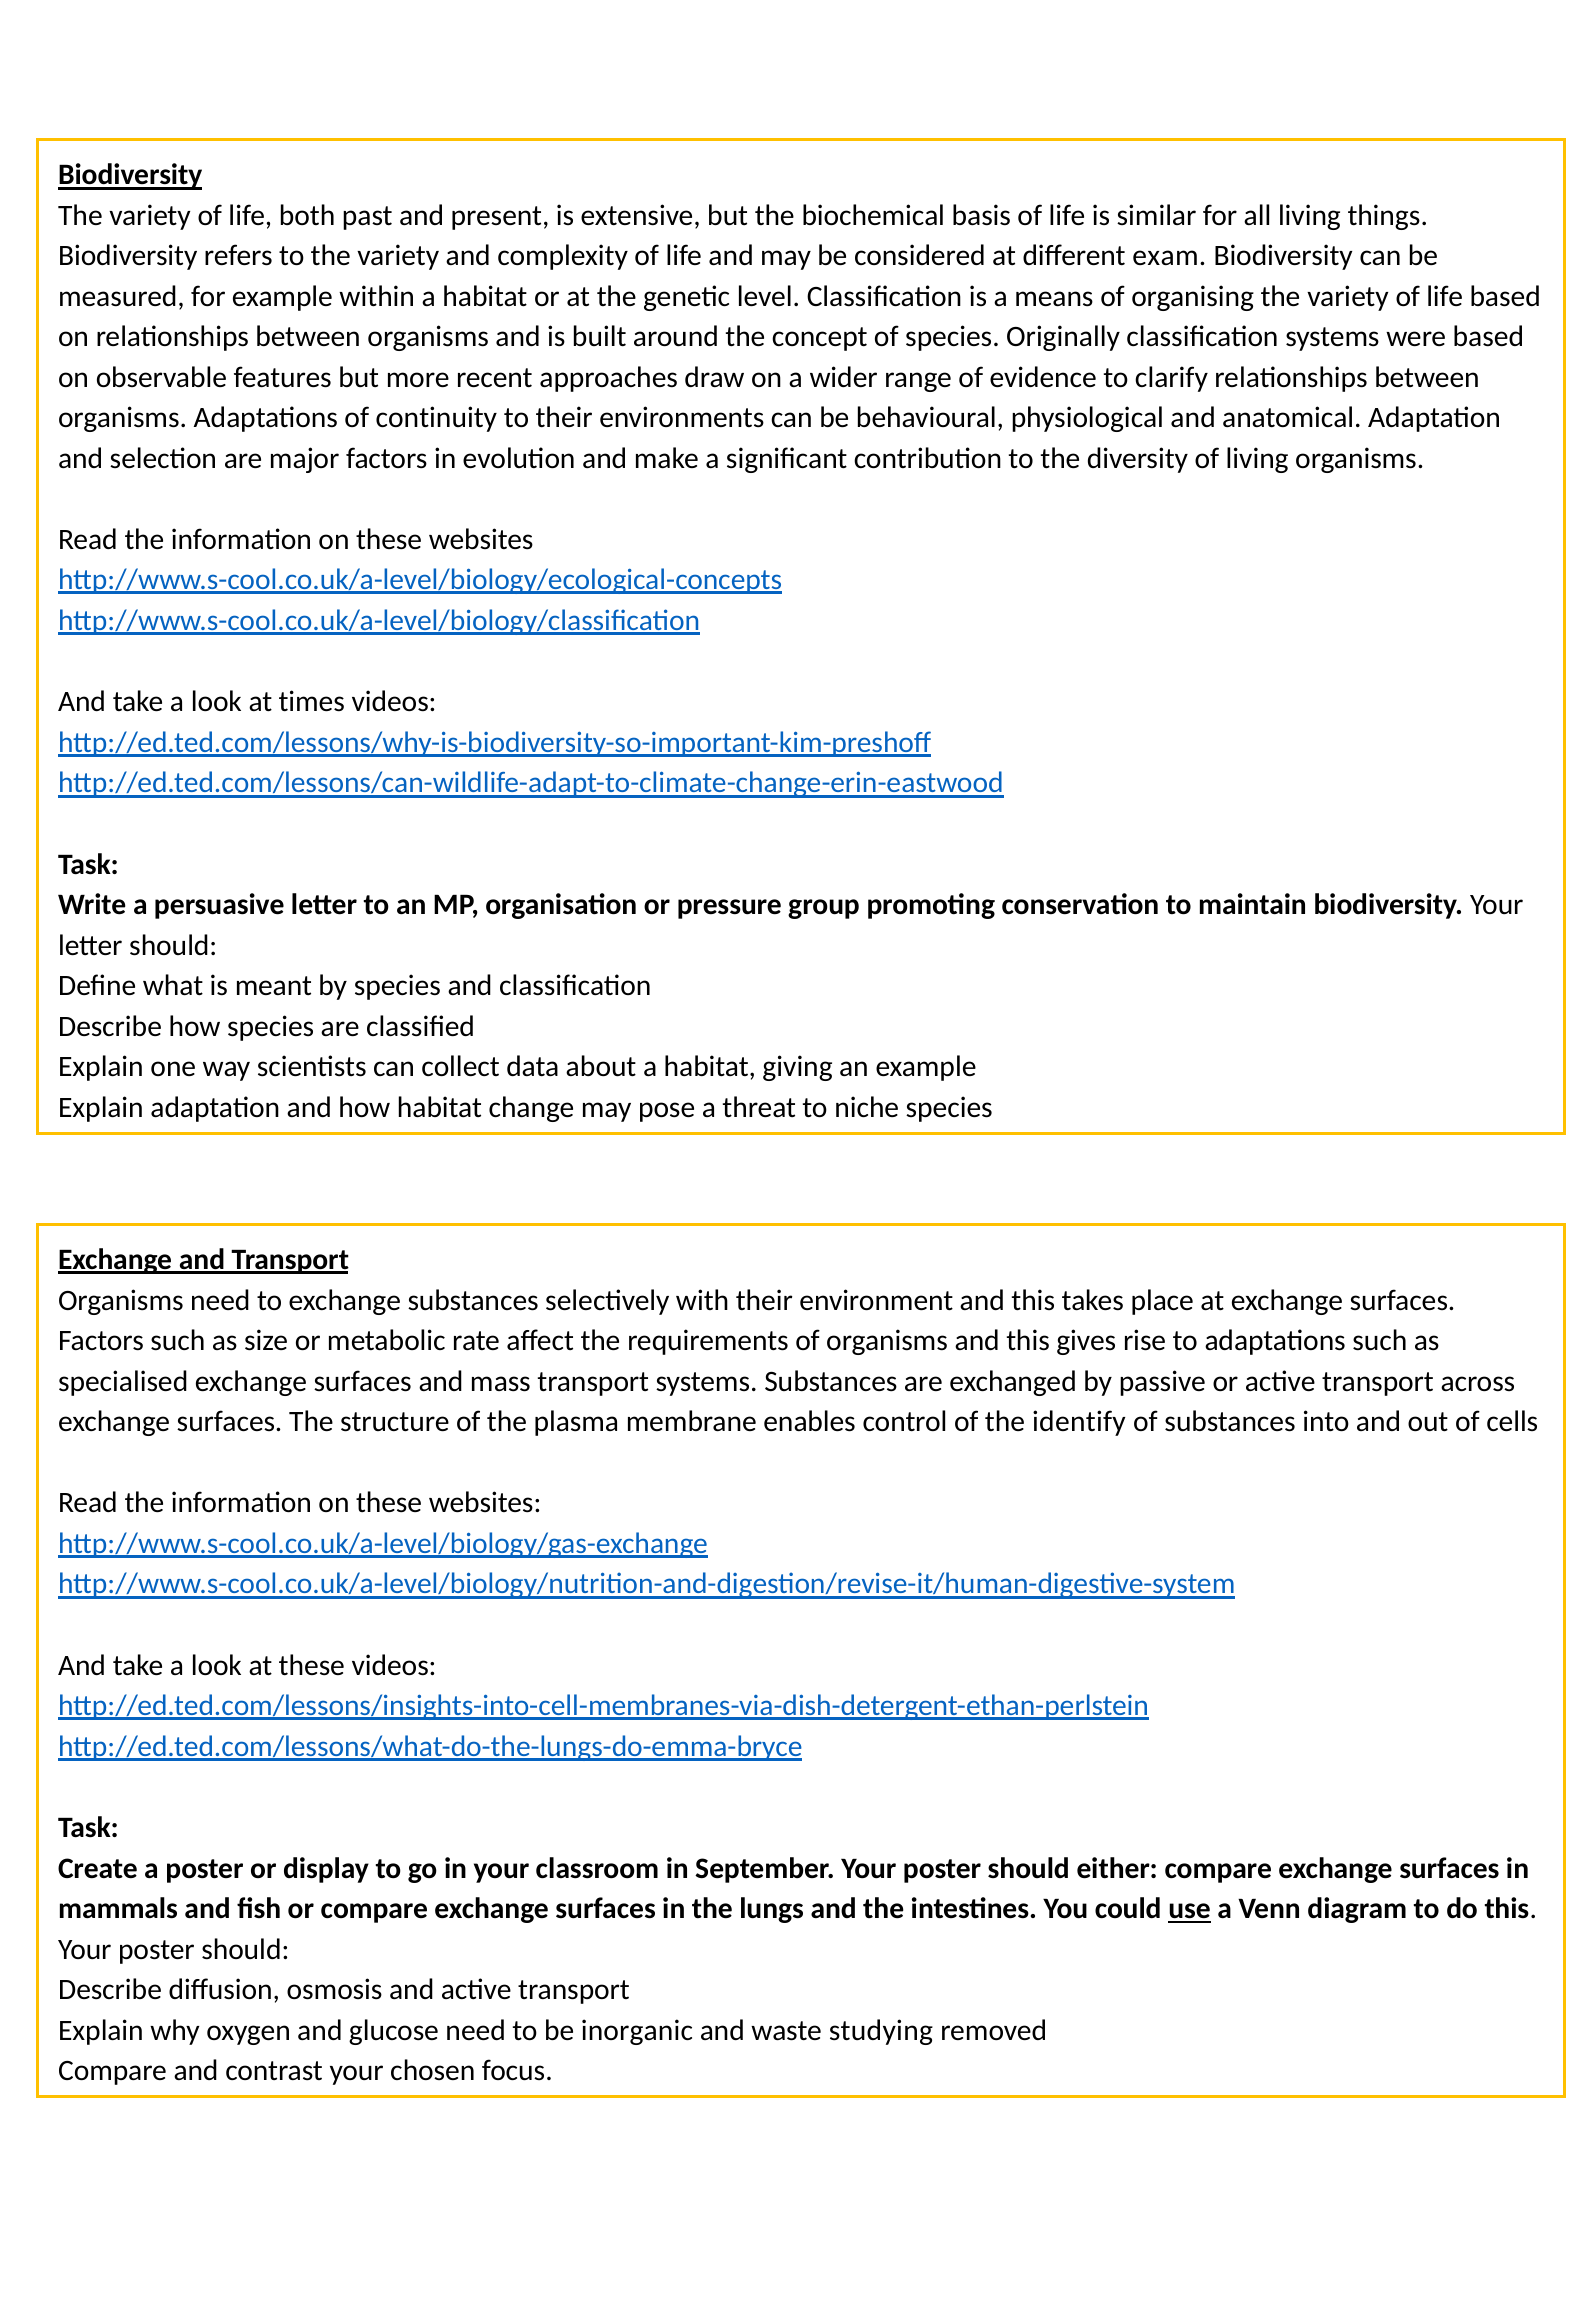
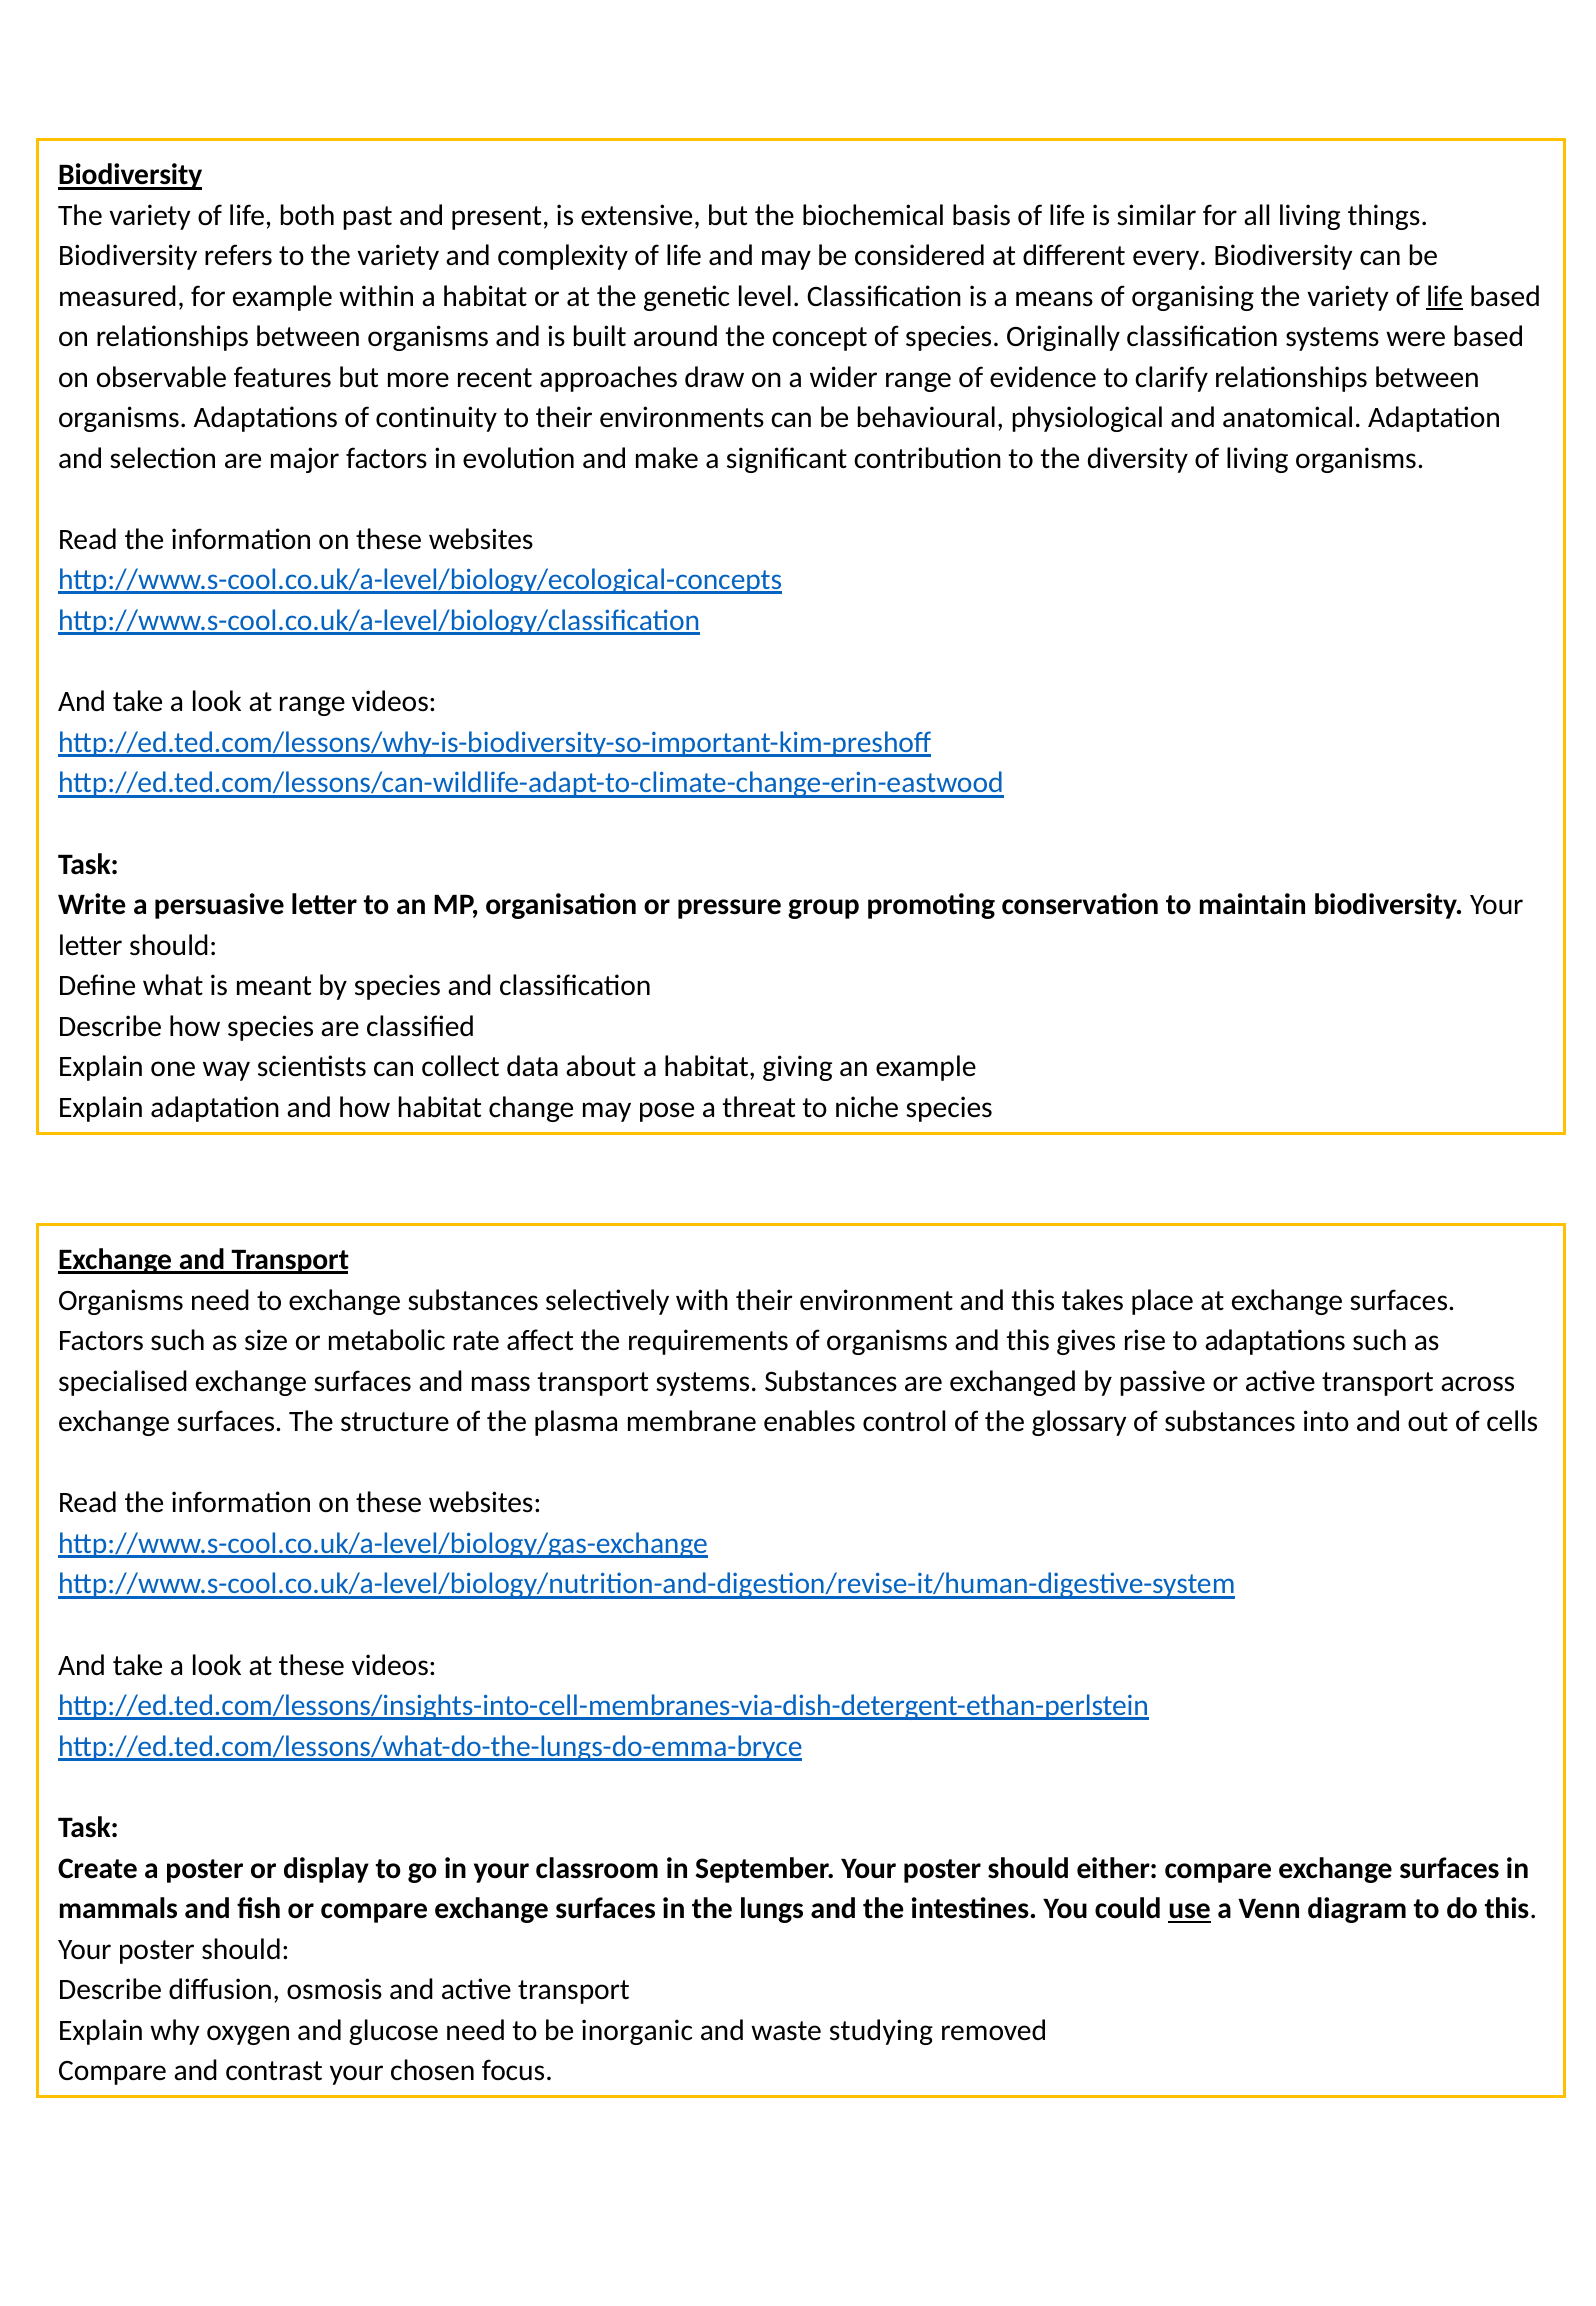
exam: exam -> every
life at (1445, 296) underline: none -> present
at times: times -> range
identify: identify -> glossary
